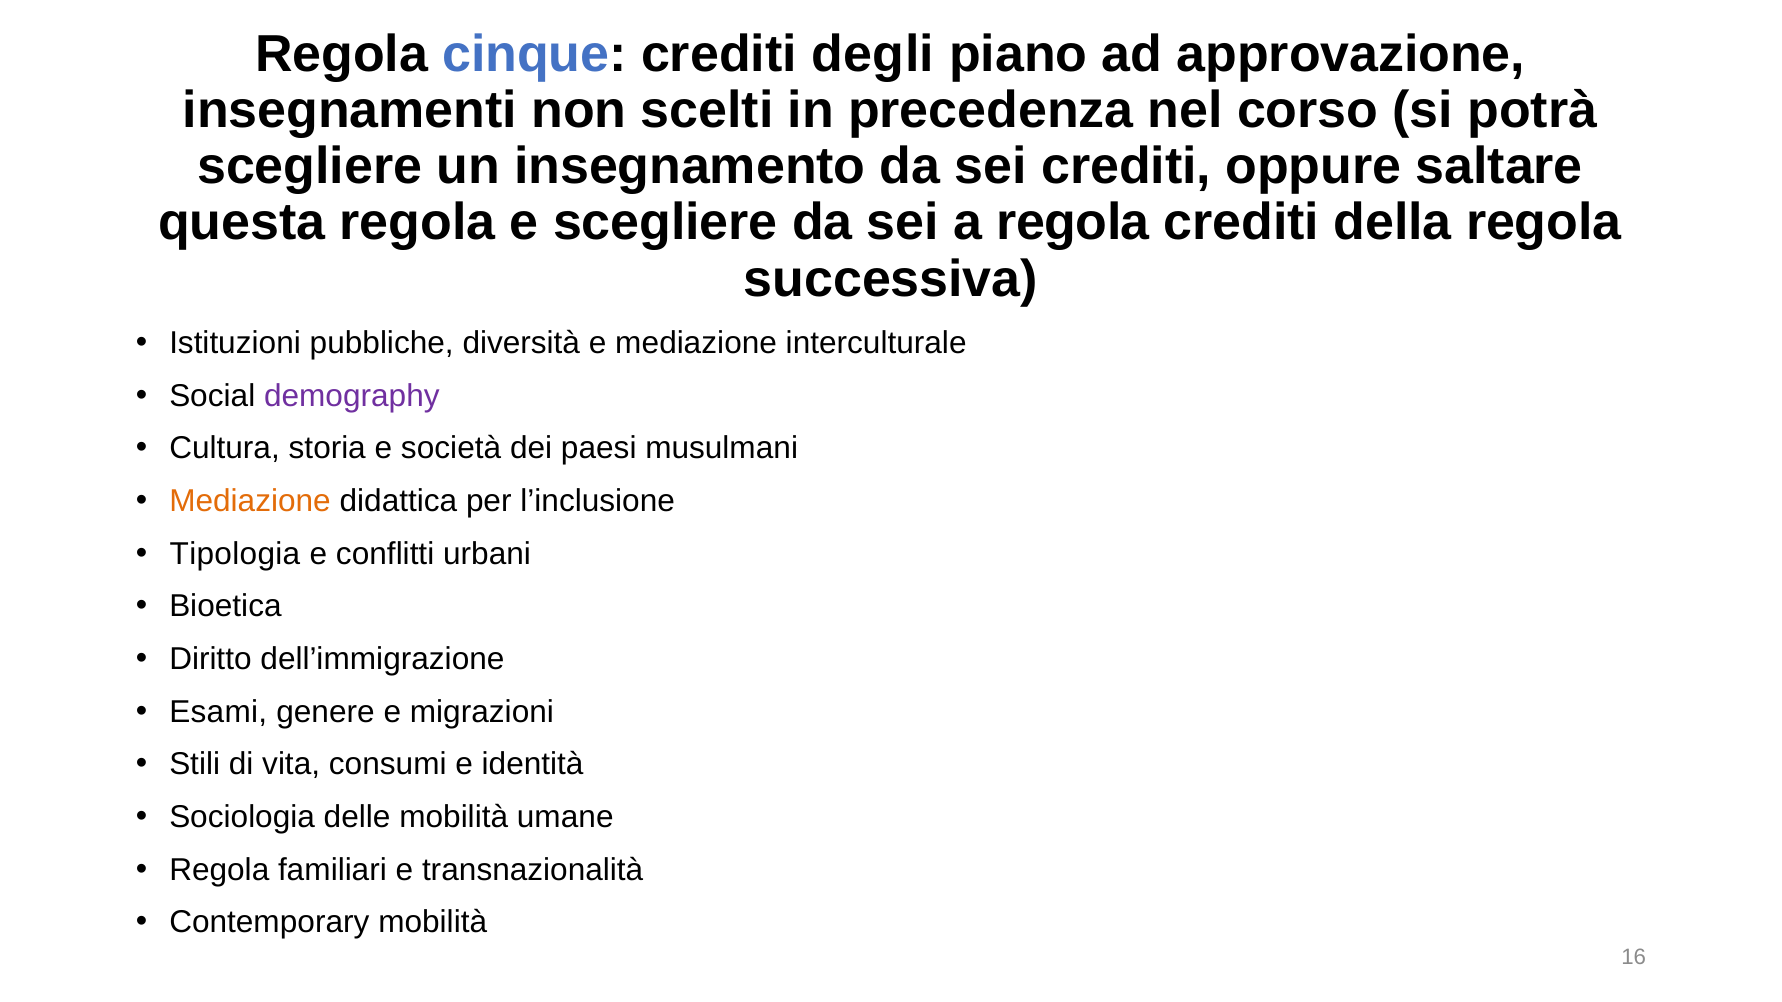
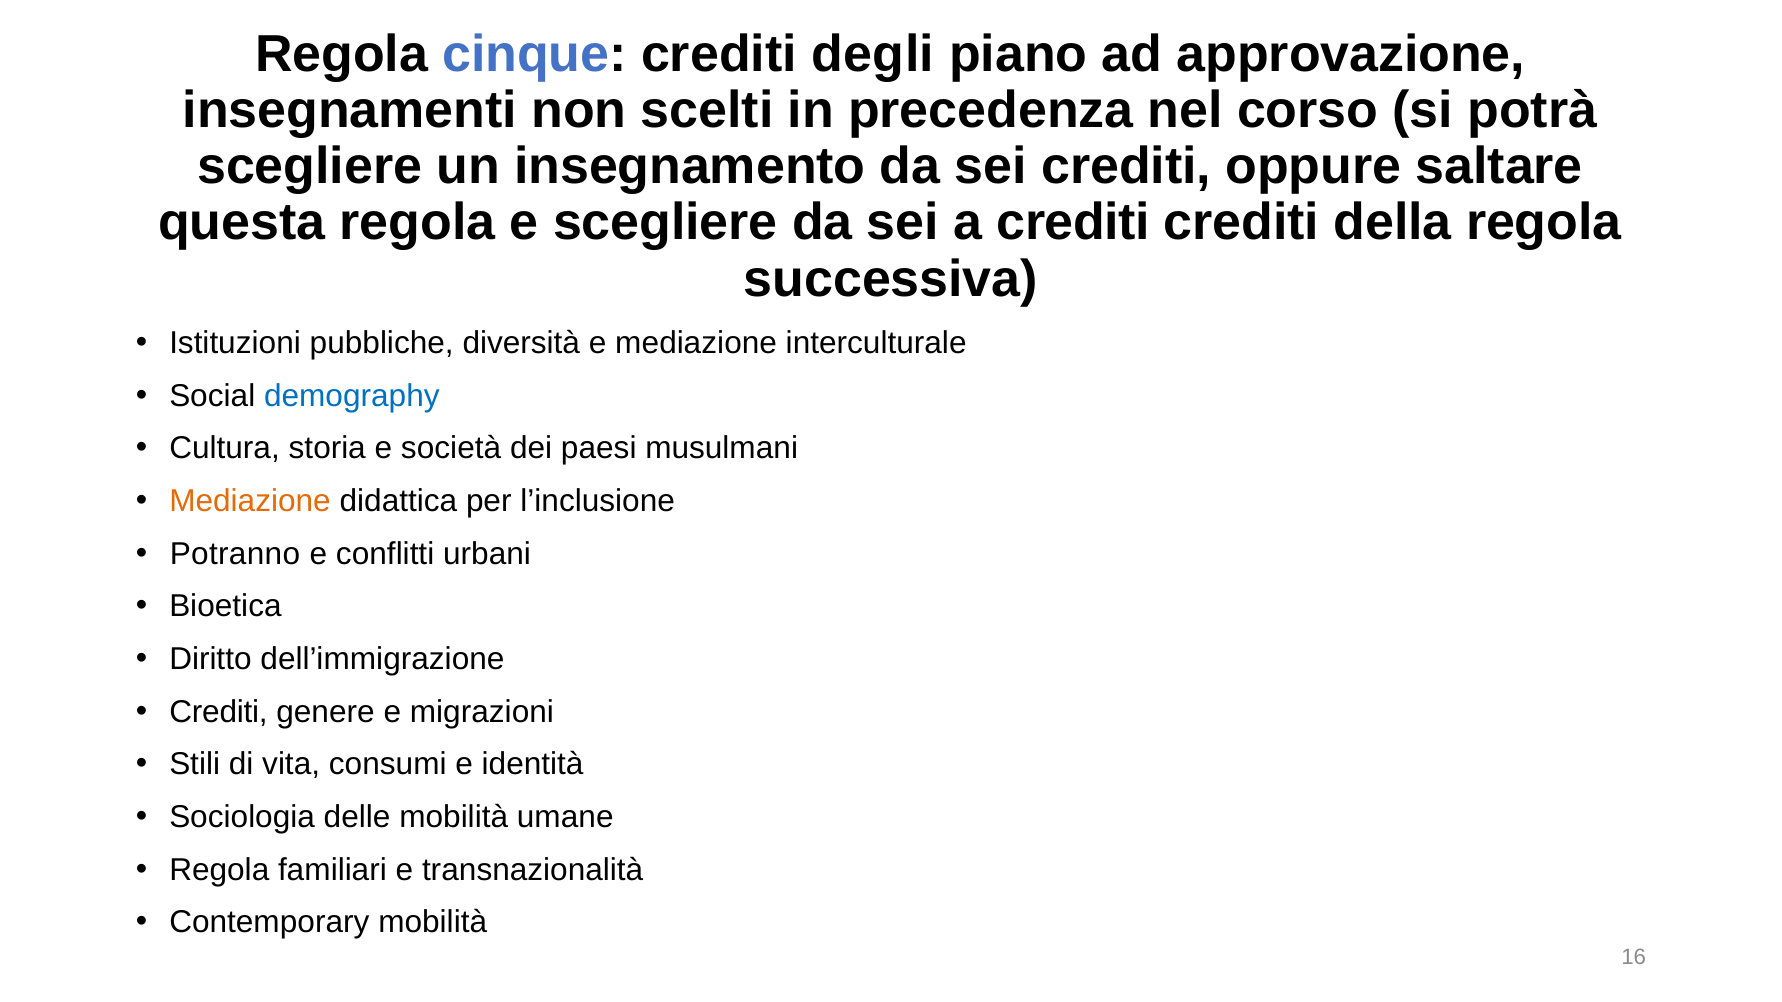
a regola: regola -> crediti
demography colour: purple -> blue
Tipologia: Tipologia -> Potranno
Esami at (218, 712): Esami -> Crediti
